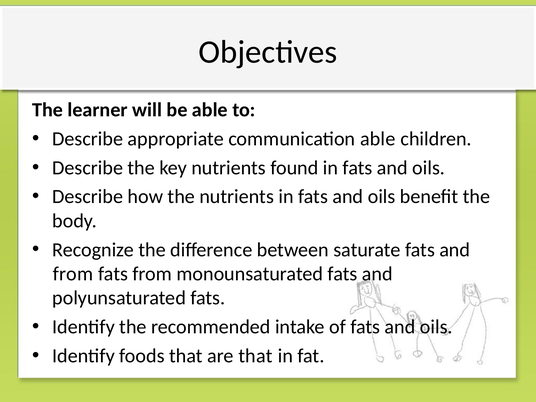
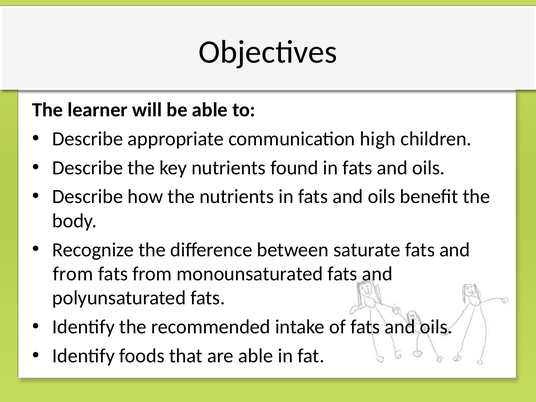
communication able: able -> high
are that: that -> able
